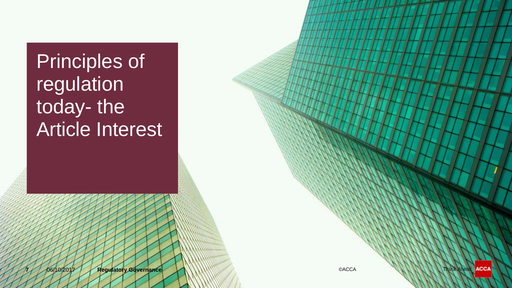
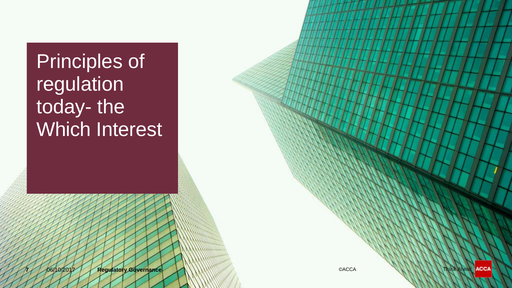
Article: Article -> Which
